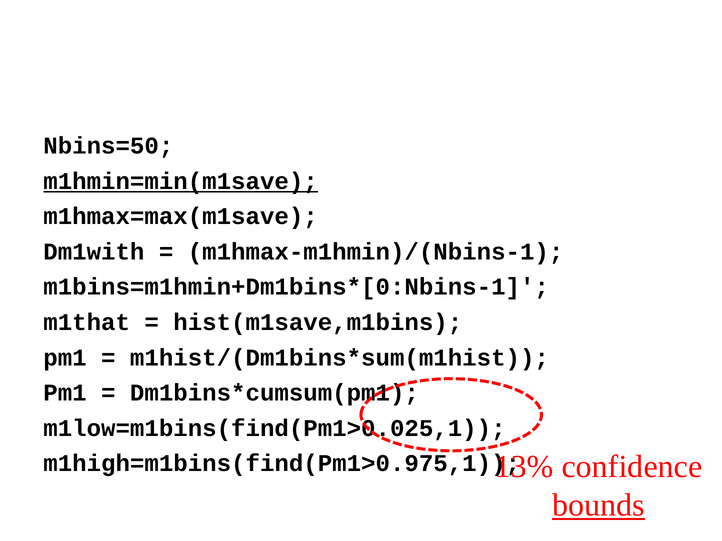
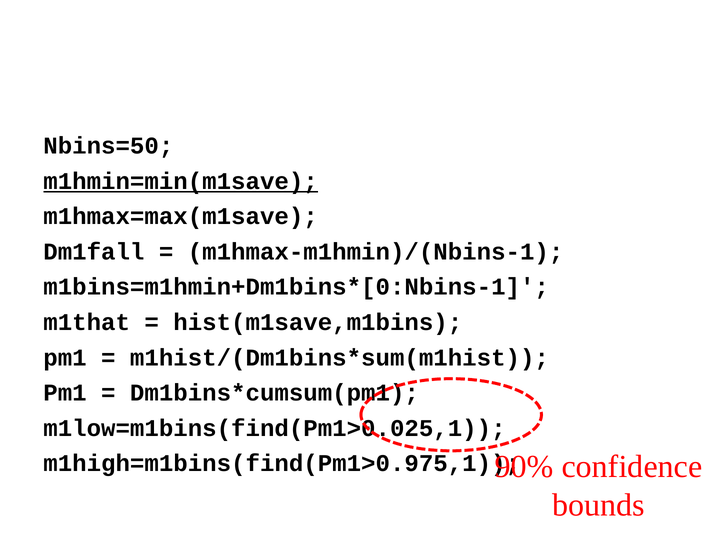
Dm1with: Dm1with -> Dm1fall
13%: 13% -> 90%
bounds underline: present -> none
